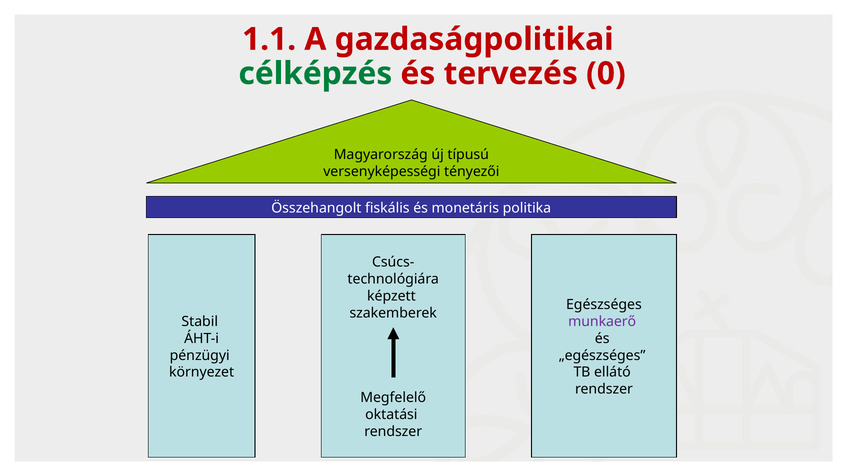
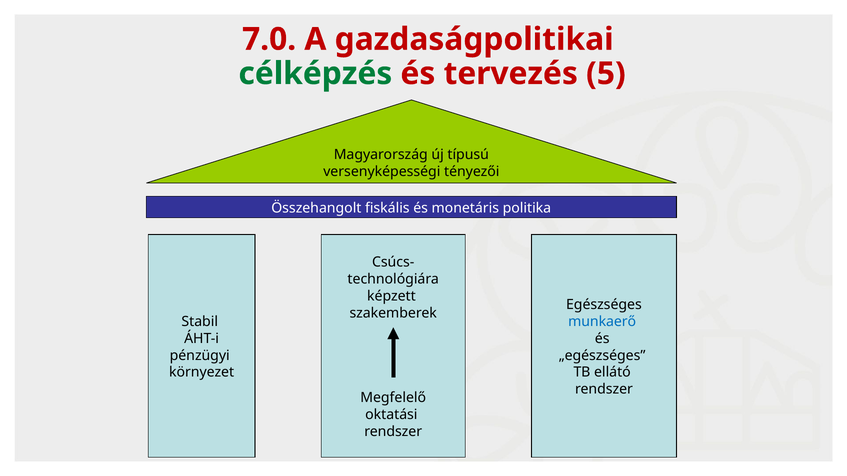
1.1: 1.1 -> 7.0
0: 0 -> 5
munkaerő colour: purple -> blue
